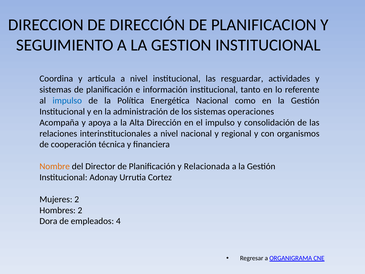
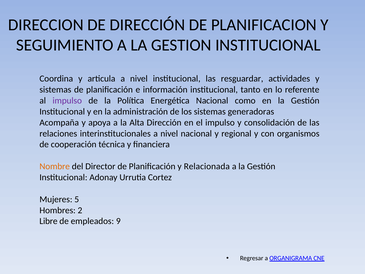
impulso at (67, 101) colour: blue -> purple
operaciones: operaciones -> generadoras
Mujeres 2: 2 -> 5
Dora: Dora -> Libre
4: 4 -> 9
